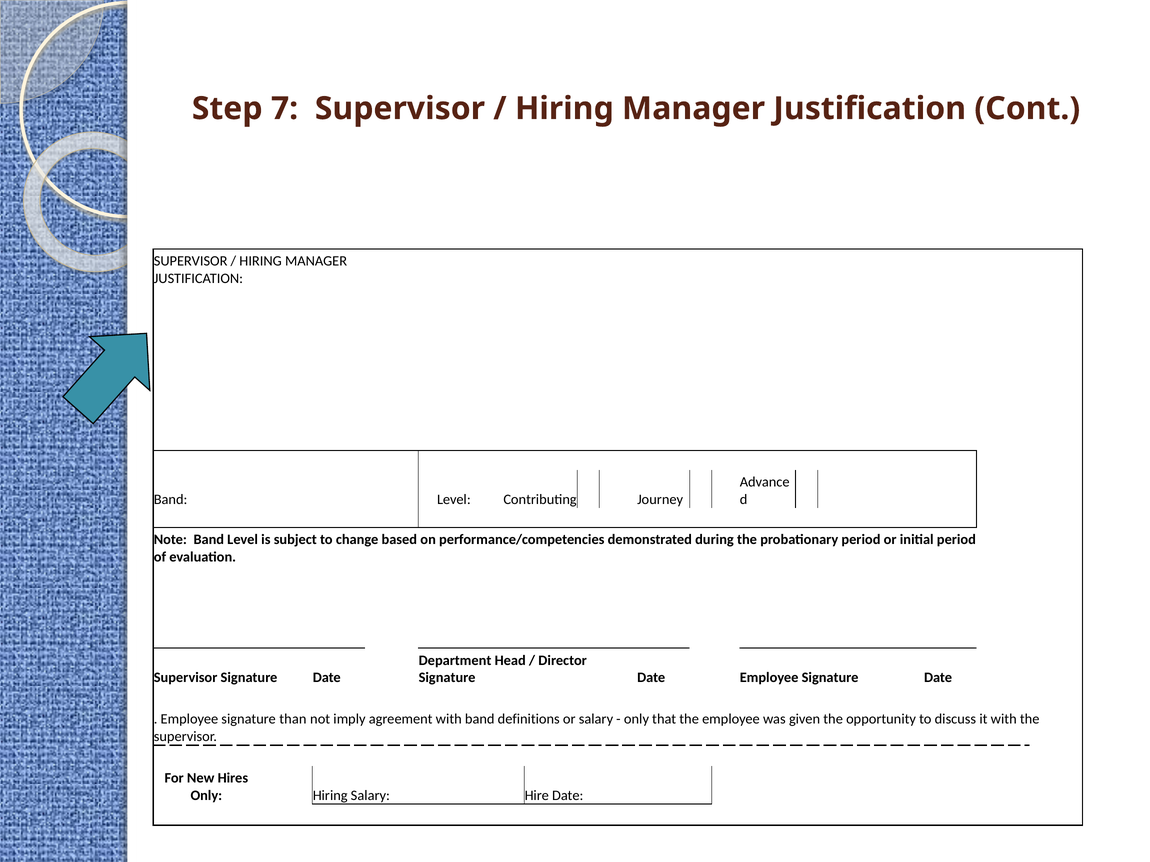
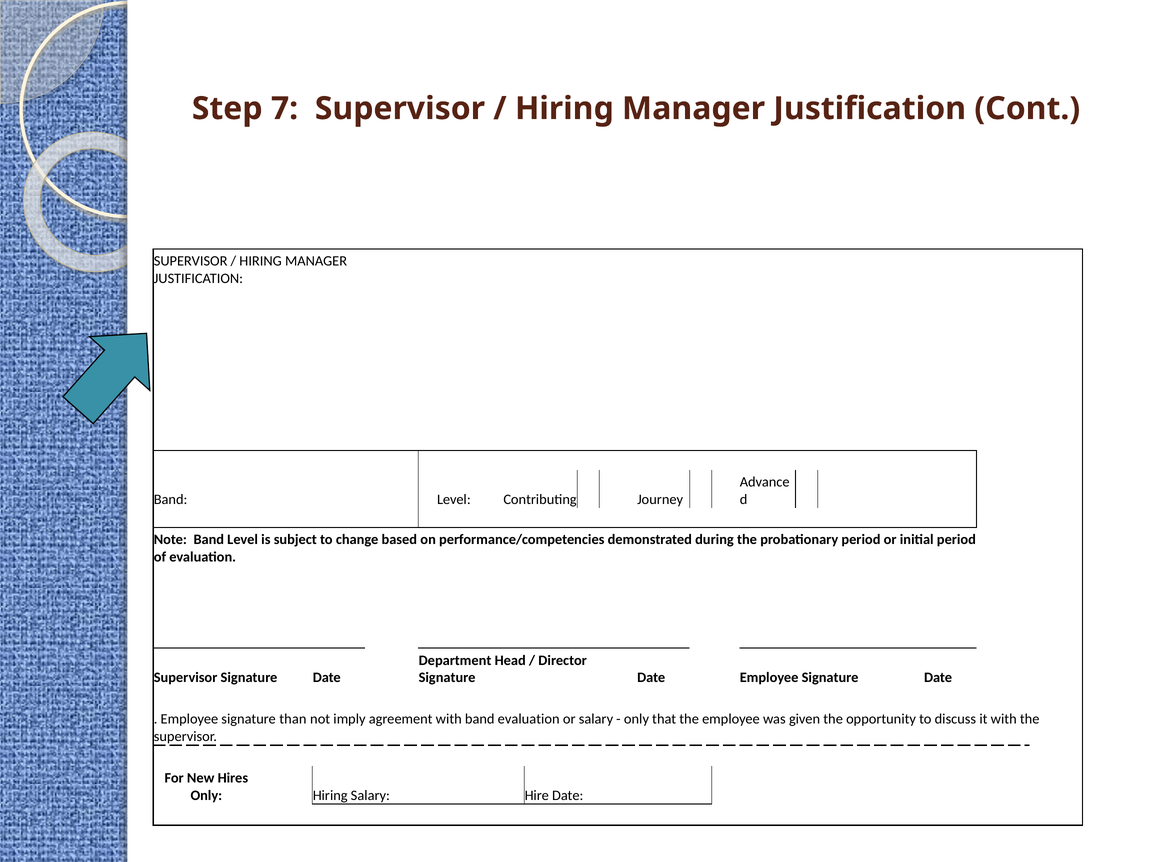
band definitions: definitions -> evaluation
